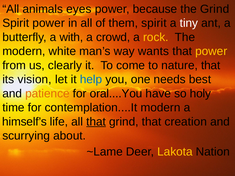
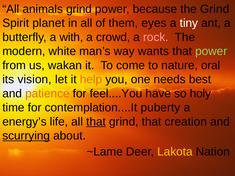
animals eyes: eyes -> grind
Spirit power: power -> planet
them spirit: spirit -> eyes
rock colour: yellow -> pink
power at (211, 51) colour: yellow -> light green
clearly: clearly -> wakan
nature that: that -> oral
help colour: blue -> orange
oral....You: oral....You -> feel....You
contemplation....It modern: modern -> puberty
himself’s: himself’s -> energy’s
scurrying underline: none -> present
